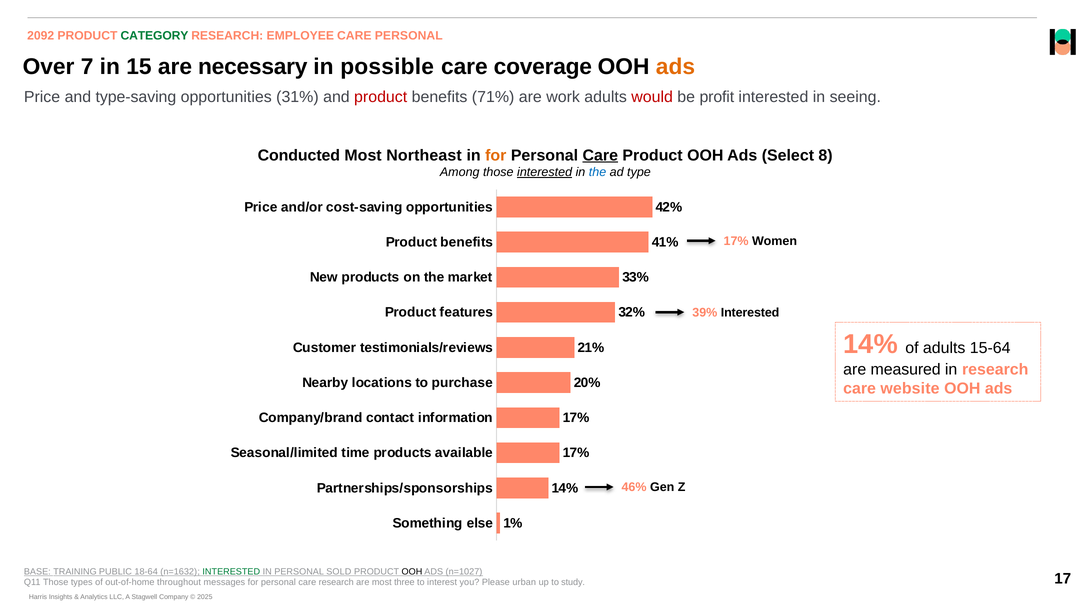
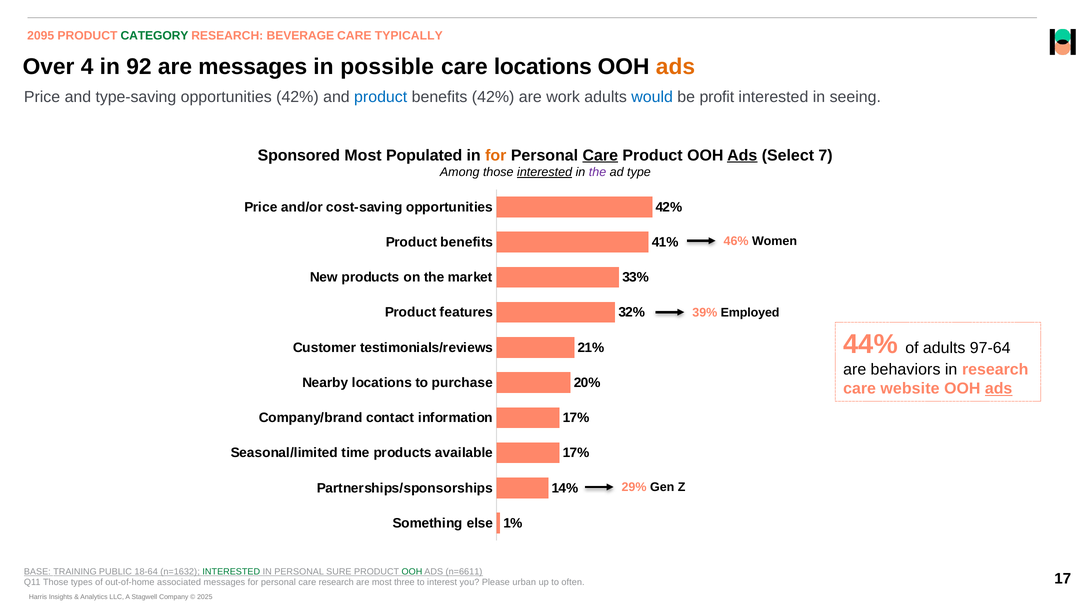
2092: 2092 -> 2095
EMPLOYEE: EMPLOYEE -> BEVERAGE
CARE PERSONAL: PERSONAL -> TYPICALLY
7: 7 -> 4
15: 15 -> 92
are necessary: necessary -> messages
care coverage: coverage -> locations
opportunities 31%: 31% -> 42%
product at (381, 97) colour: red -> blue
benefits 71%: 71% -> 42%
would colour: red -> blue
Conducted: Conducted -> Sponsored
Northeast: Northeast -> Populated
Ads at (742, 156) underline: none -> present
8: 8 -> 7
the at (598, 172) colour: blue -> purple
17% at (736, 241): 17% -> 46%
39% Interested: Interested -> Employed
14% at (871, 345): 14% -> 44%
15-64: 15-64 -> 97-64
measured: measured -> behaviors
ads at (999, 389) underline: none -> present
46%: 46% -> 29%
SOLD: SOLD -> SURE
OOH at (412, 572) colour: black -> green
n=1027: n=1027 -> n=6611
throughout: throughout -> associated
study: study -> often
